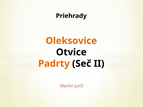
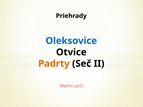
Oleksovice colour: orange -> blue
